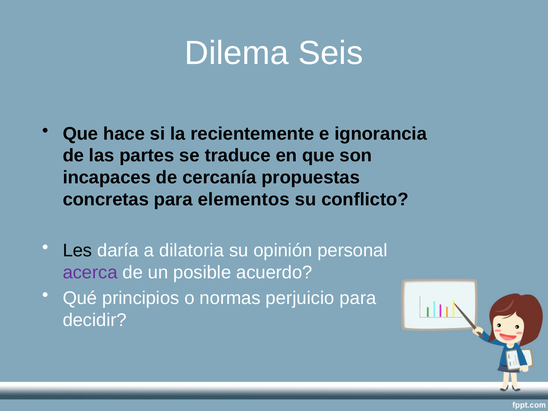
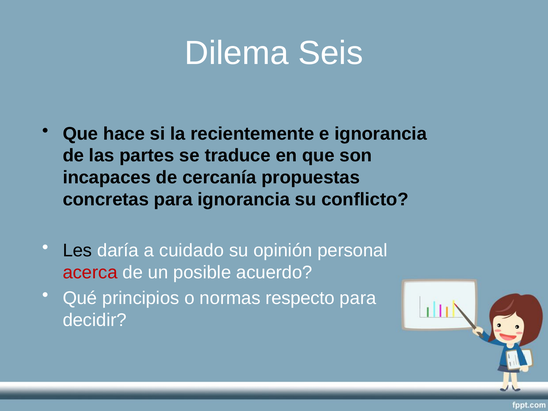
para elementos: elementos -> ignorancia
dilatoria: dilatoria -> cuidado
acerca colour: purple -> red
perjuicio: perjuicio -> respecto
